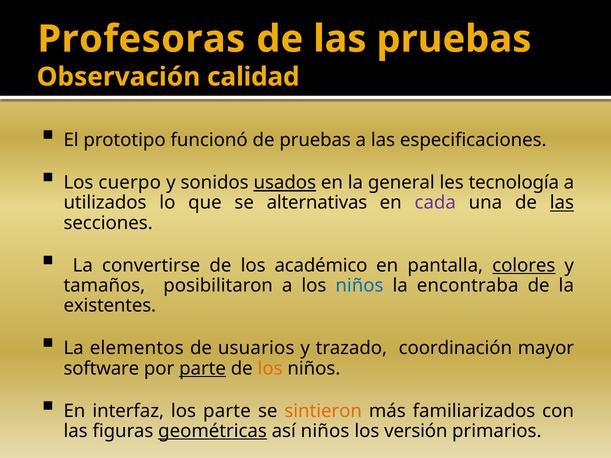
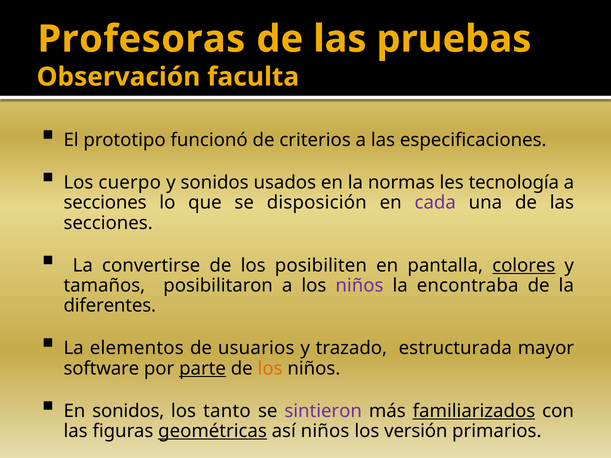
calidad: calidad -> faculta
de pruebas: pruebas -> criterios
usados underline: present -> none
general: general -> normas
utilizados at (105, 203): utilizados -> secciones
alternativas: alternativas -> disposición
las at (562, 203) underline: present -> none
académico: académico -> posibiliten
niños at (359, 286) colour: blue -> purple
existentes: existentes -> diferentes
coordinación: coordinación -> estructurada
En interfaz: interfaz -> sonidos
los parte: parte -> tanto
sintieron colour: orange -> purple
familiarizados underline: none -> present
